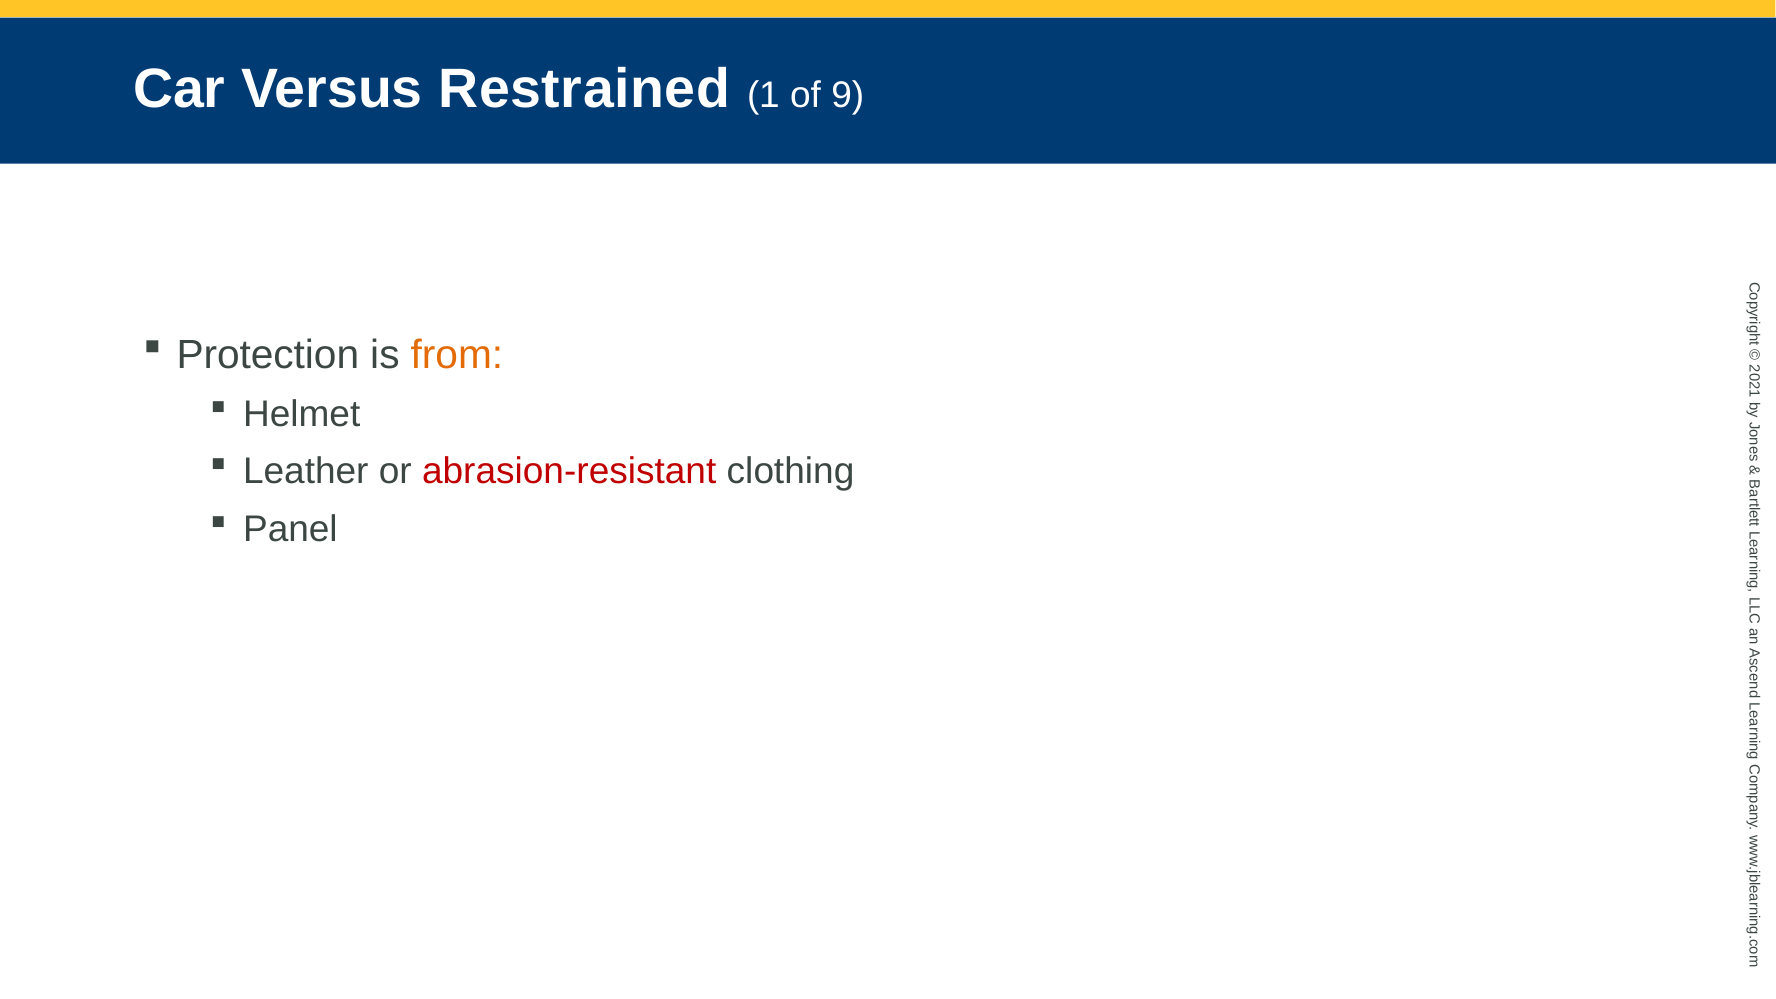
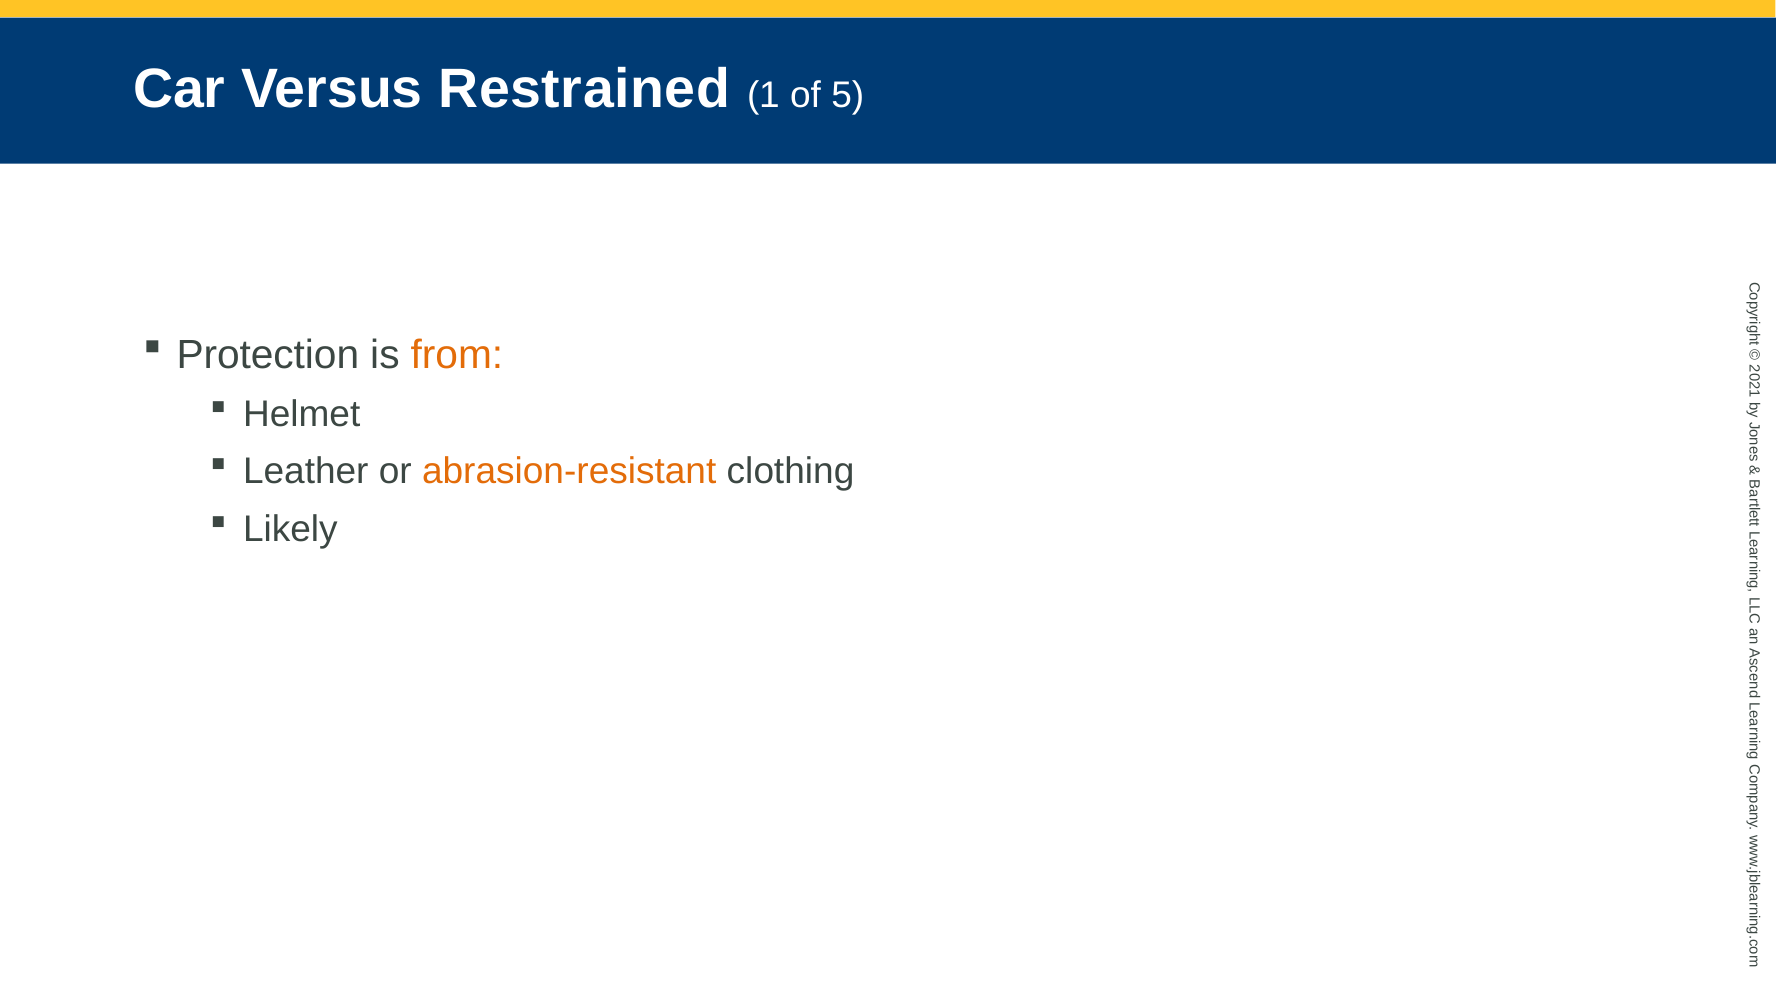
9: 9 -> 5
abrasion-resistant colour: red -> orange
Panel: Panel -> Likely
